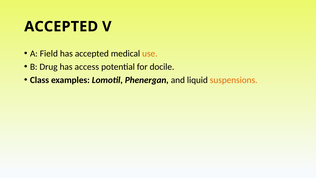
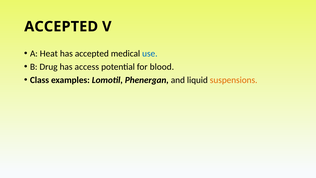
Field: Field -> Heat
use colour: orange -> blue
docile: docile -> blood
